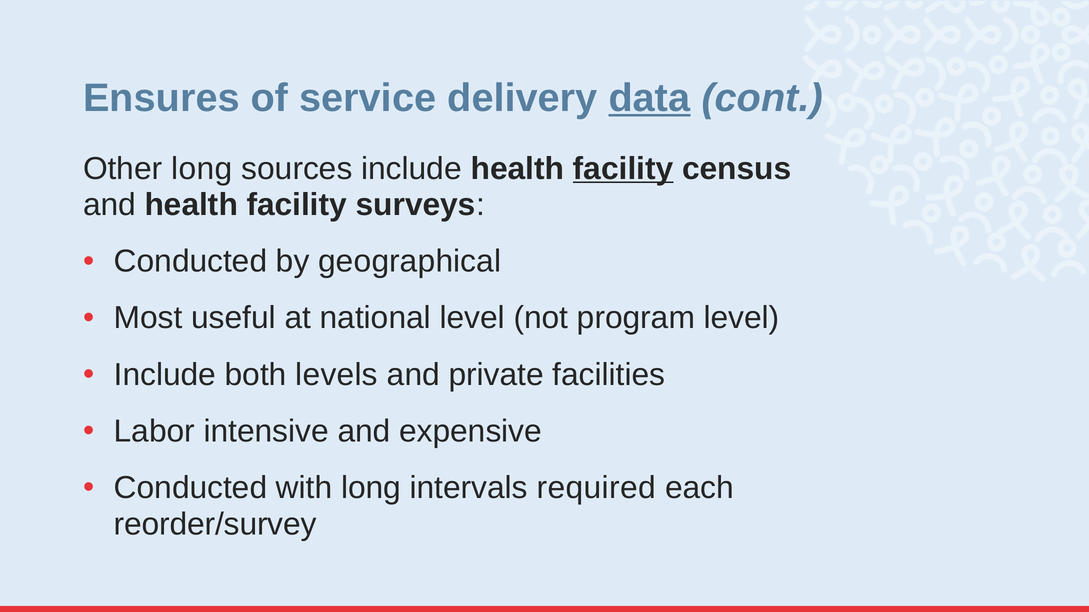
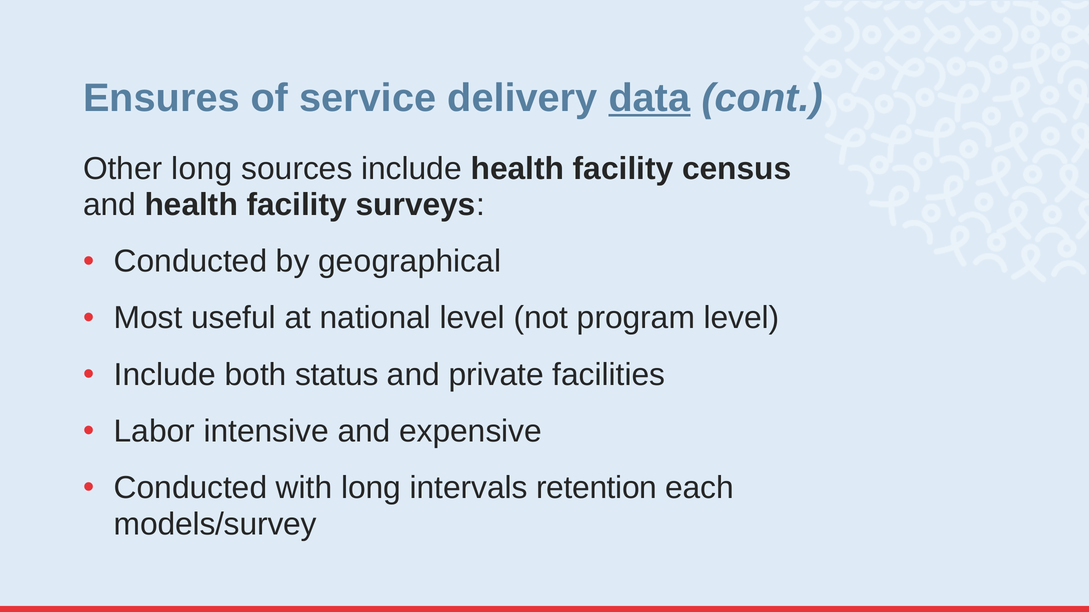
facility at (623, 169) underline: present -> none
levels: levels -> status
required: required -> retention
reorder/survey: reorder/survey -> models/survey
